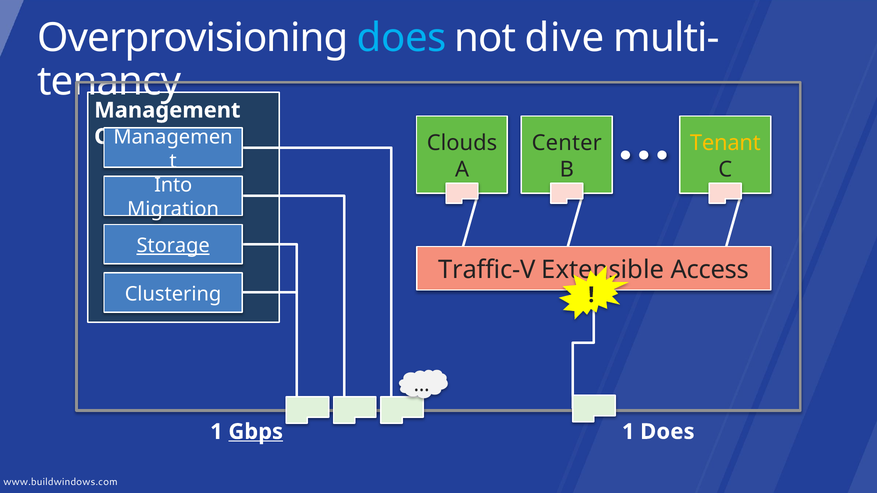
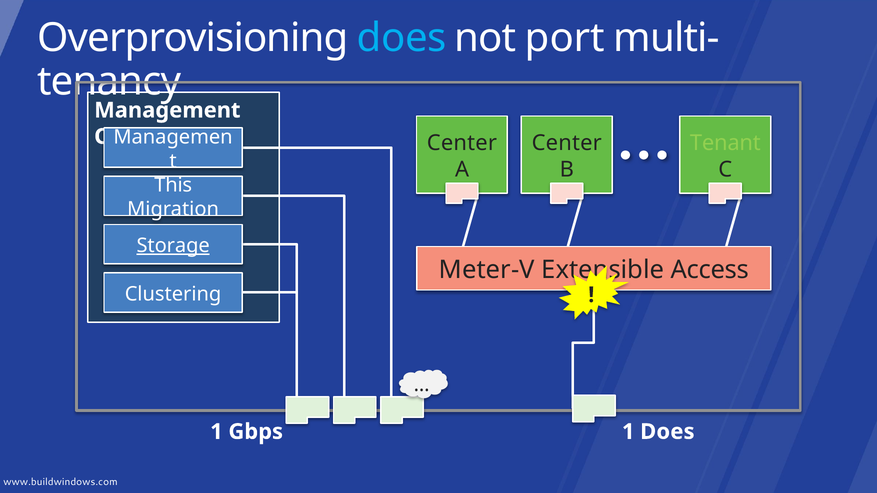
dive: dive -> port
Clouds at (462, 143): Clouds -> Center
Tenant colour: yellow -> light green
Into: Into -> This
Traffic-V: Traffic-V -> Meter-V
Gbps underline: present -> none
